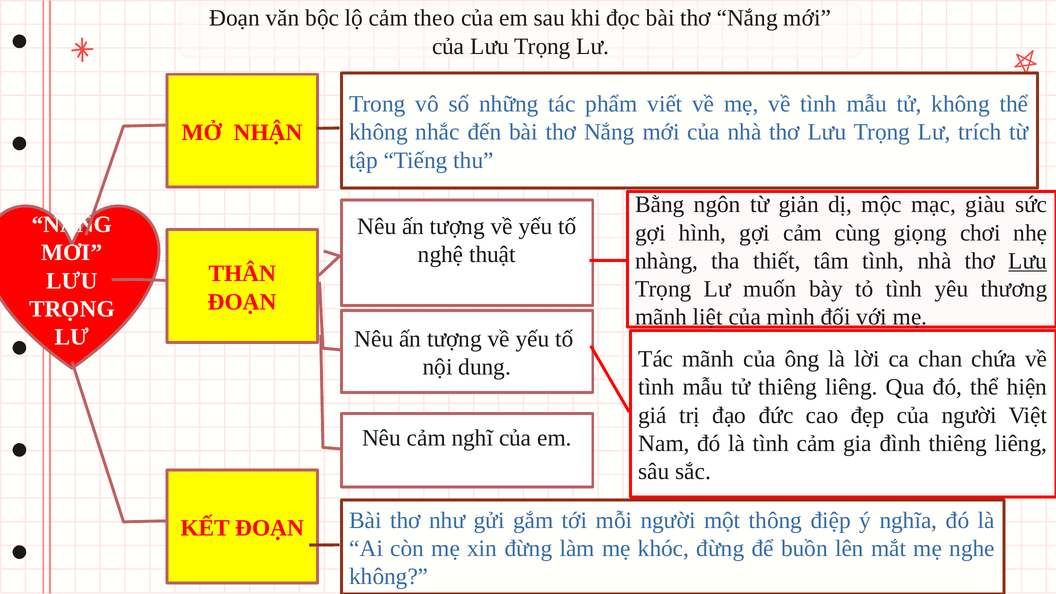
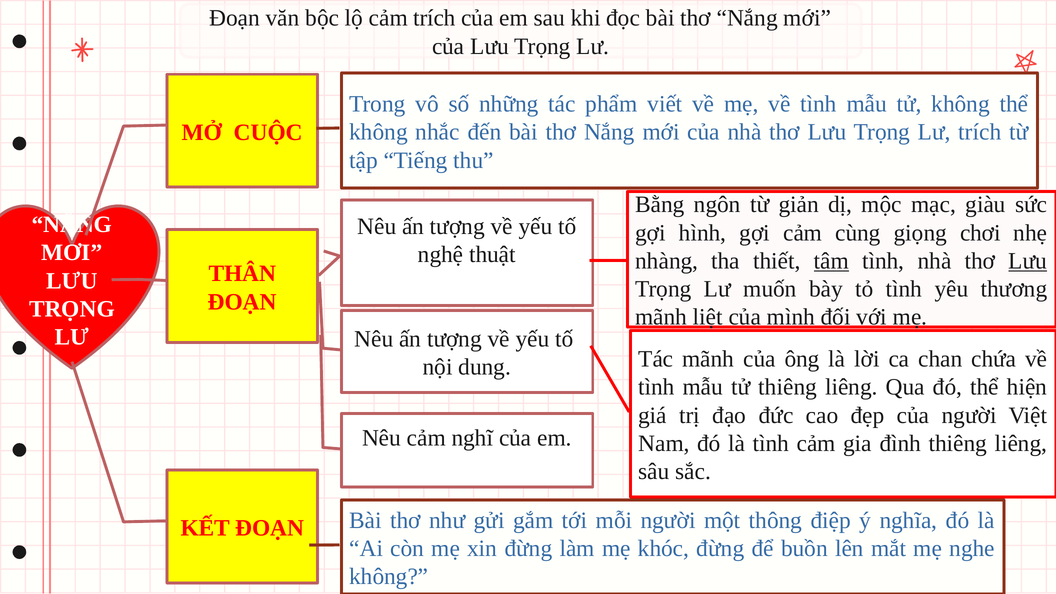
cảm theo: theo -> trích
NHẬN: NHẬN -> CUỘC
tâm underline: none -> present
